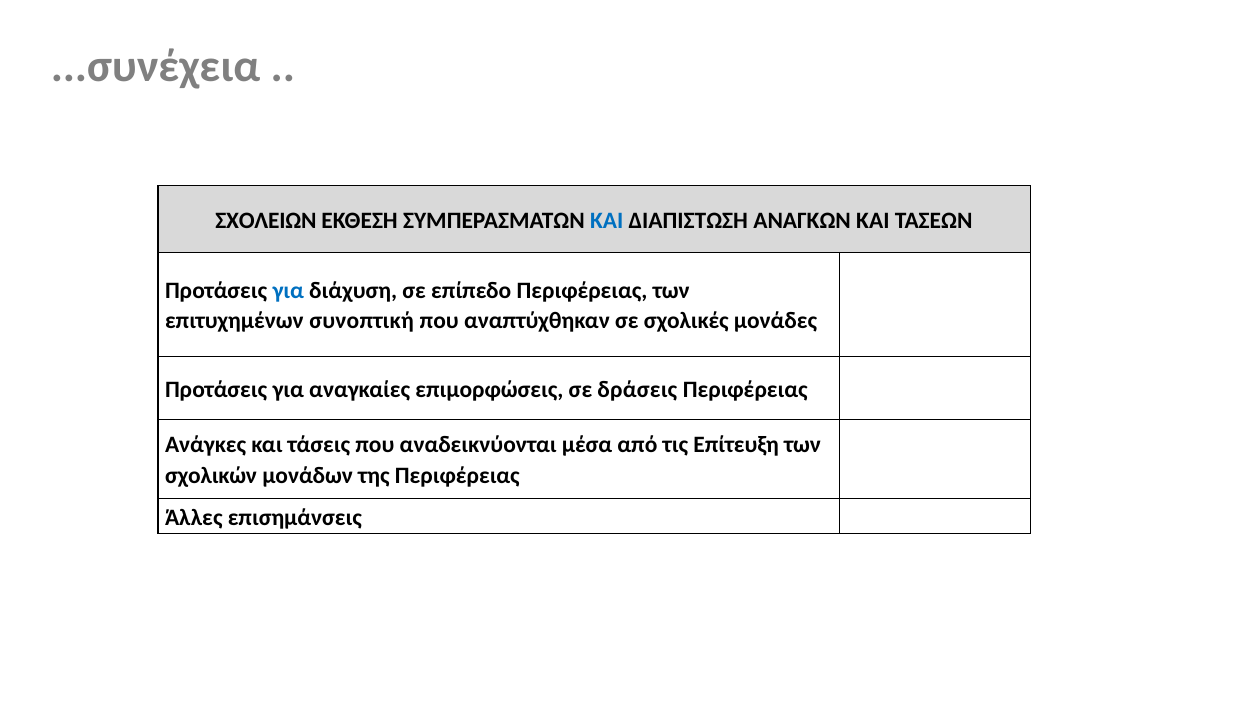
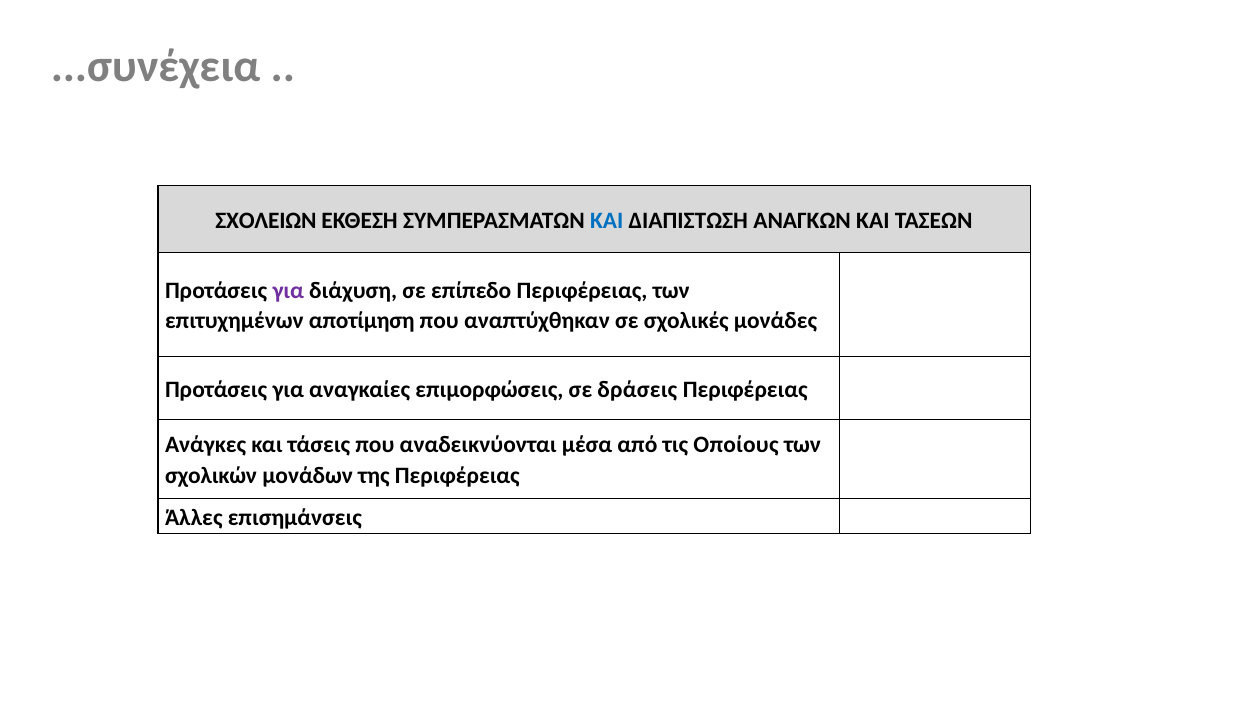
για at (288, 290) colour: blue -> purple
συνοπτική: συνοπτική -> αποτίμηση
Επίτευξη: Επίτευξη -> Οποίους
